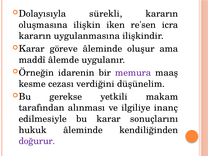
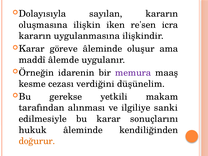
sürekli: sürekli -> sayılan
inanç: inanç -> sanki
doğurur colour: purple -> orange
